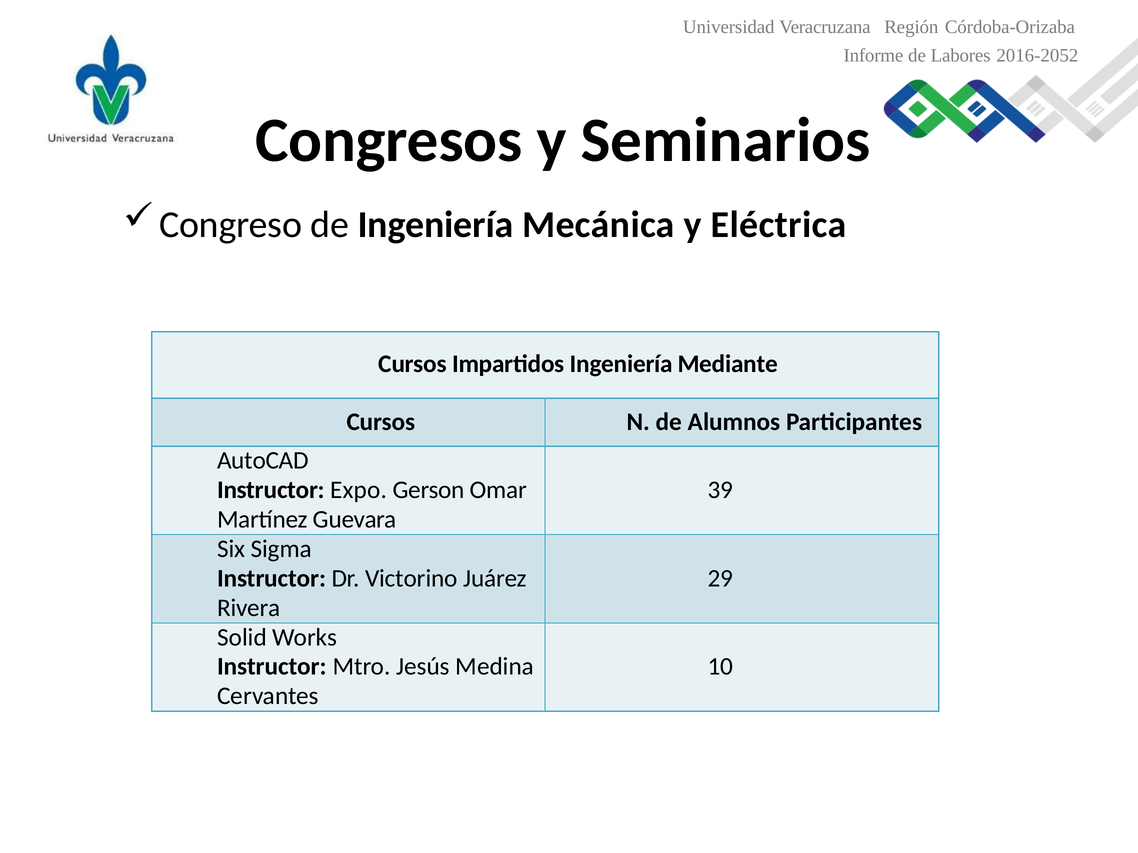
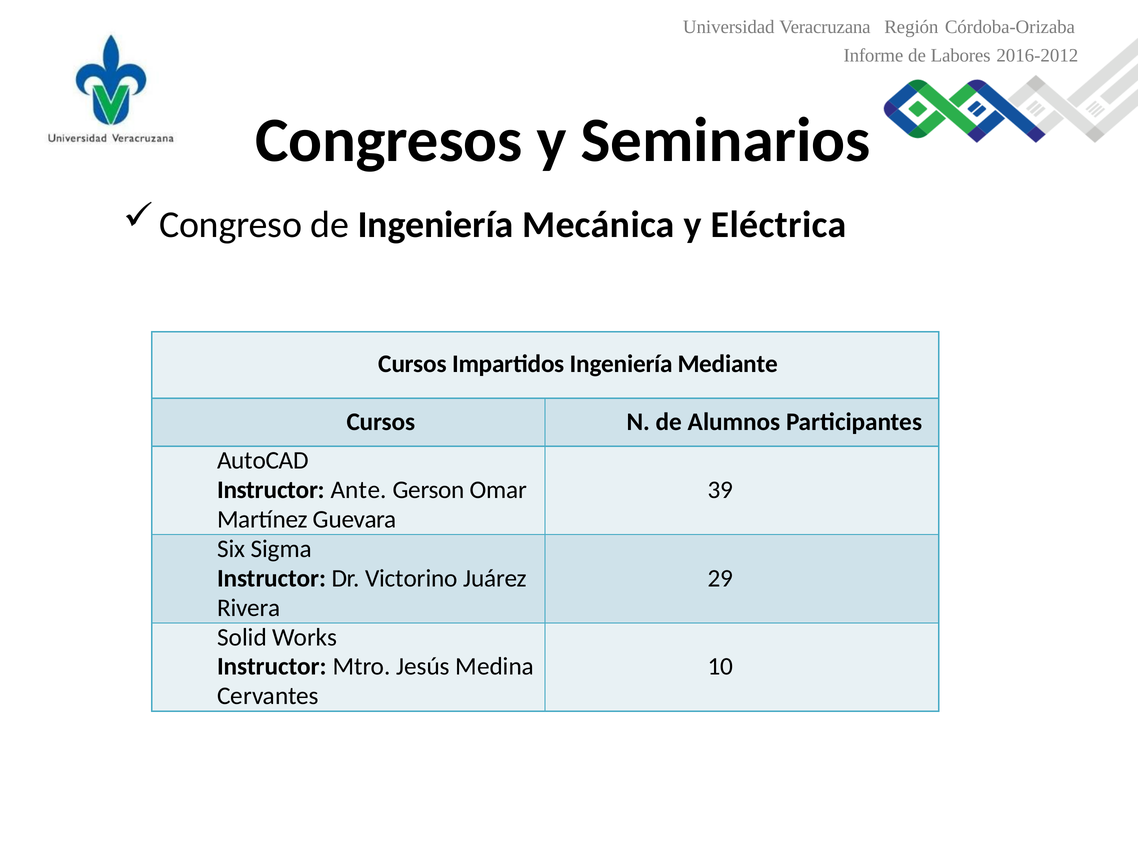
2016-2052: 2016-2052 -> 2016-2012
Expo: Expo -> Ante
